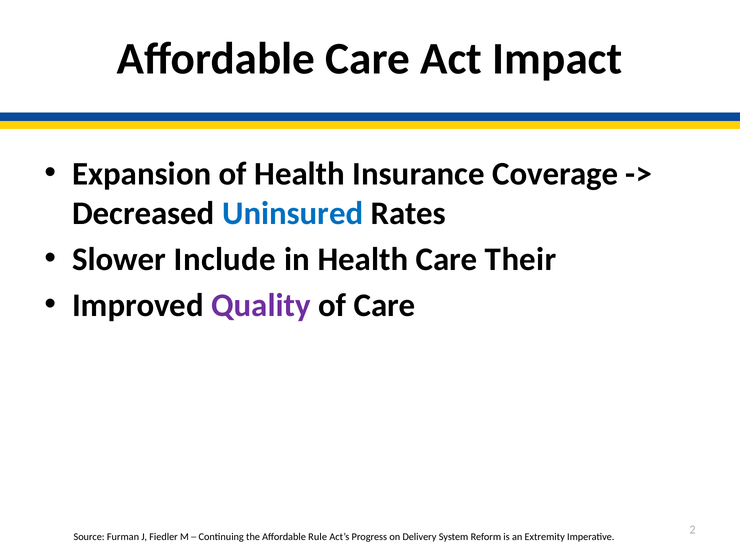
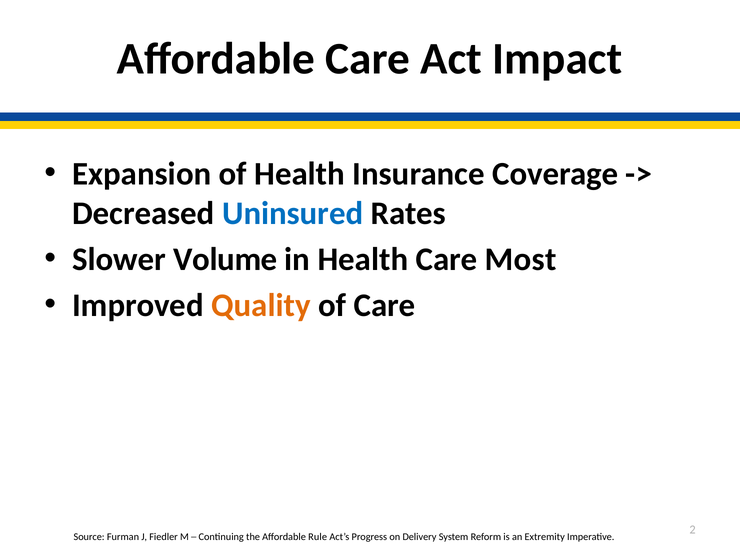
Include: Include -> Volume
Their: Their -> Most
Quality colour: purple -> orange
